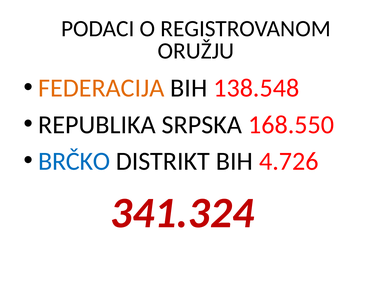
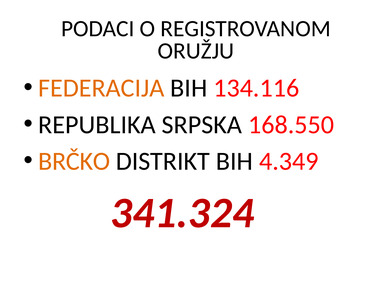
138.548: 138.548 -> 134.116
BRČKO colour: blue -> orange
4.726: 4.726 -> 4.349
